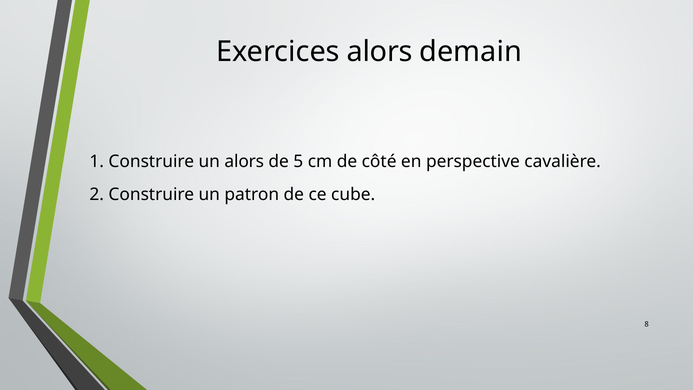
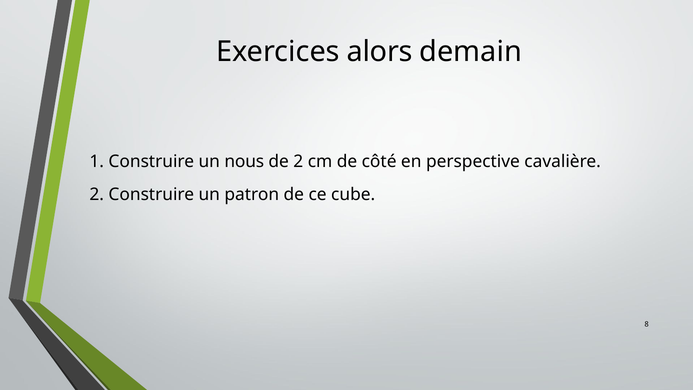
un alors: alors -> nous
de 5: 5 -> 2
